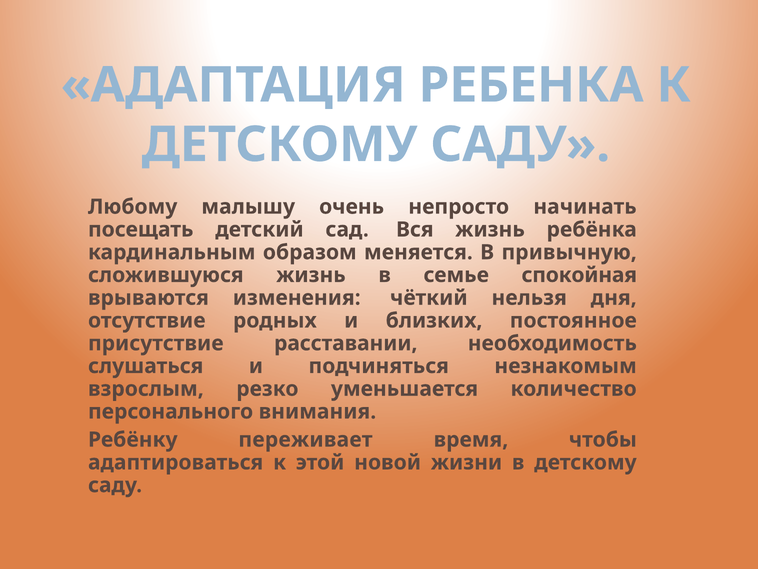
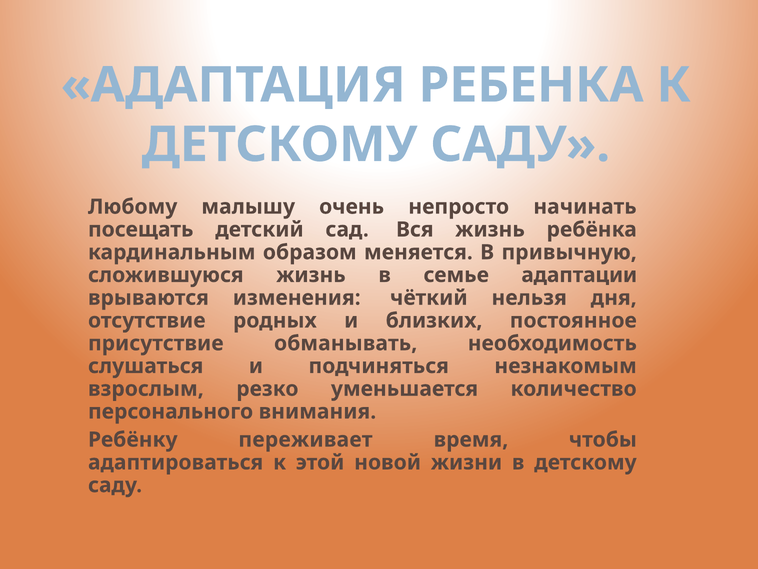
спокойная: спокойная -> адаптации
расставании: расставании -> обманывать
